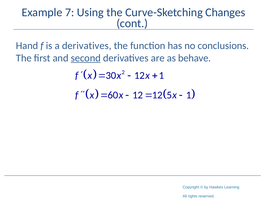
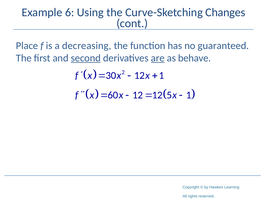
7: 7 -> 6
Hand: Hand -> Place
a derivatives: derivatives -> decreasing
conclusions: conclusions -> guaranteed
are underline: none -> present
